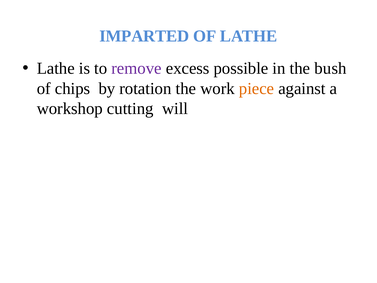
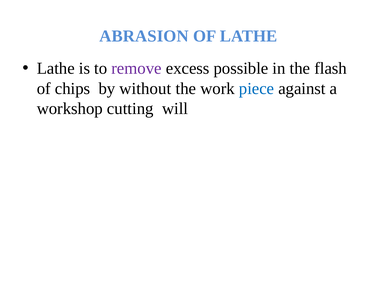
IMPARTED: IMPARTED -> ABRASION
bush: bush -> flash
rotation: rotation -> without
piece colour: orange -> blue
